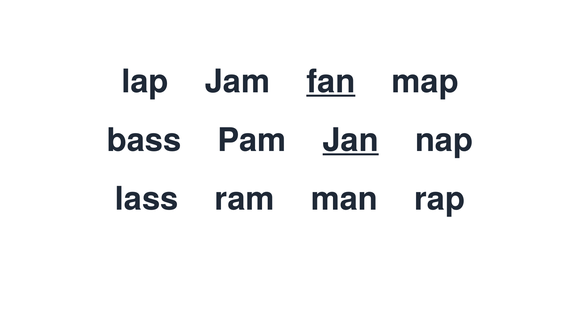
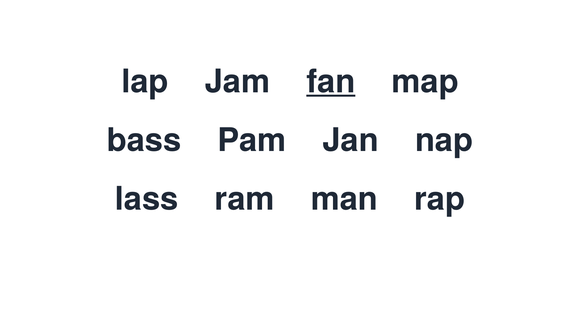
Jan underline: present -> none
